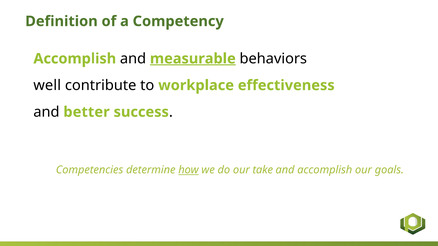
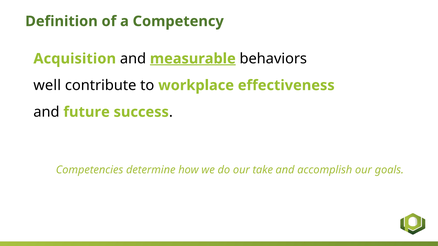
Accomplish at (75, 59): Accomplish -> Acquisition
better: better -> future
how underline: present -> none
